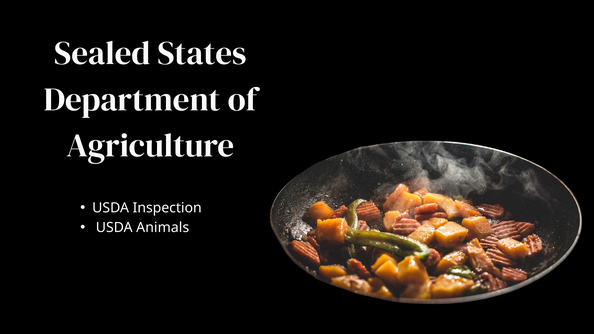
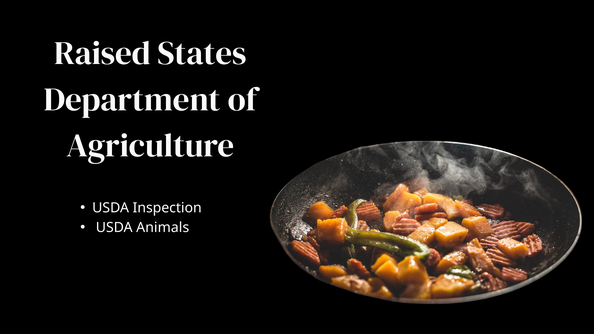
Sealed: Sealed -> Raised
